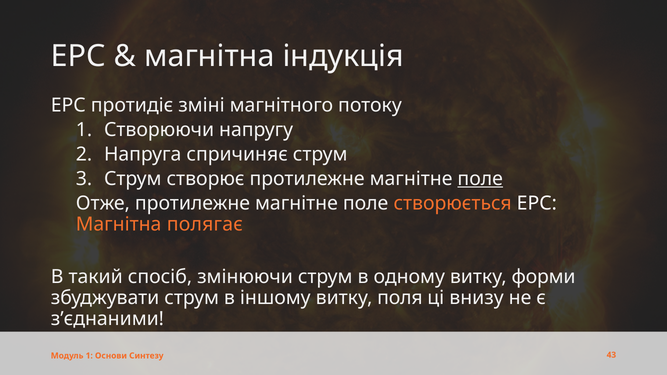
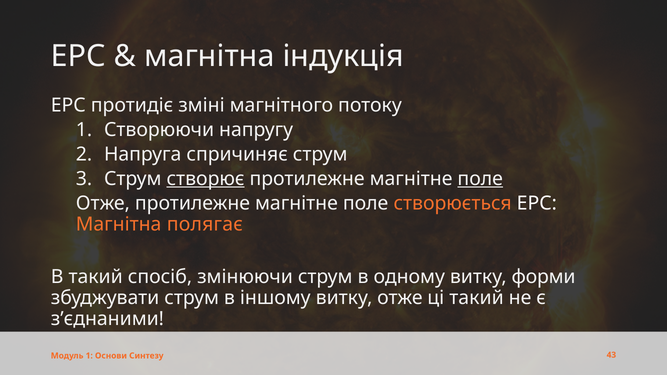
створює underline: none -> present
витку поля: поля -> отже
ці внизу: внизу -> такий
